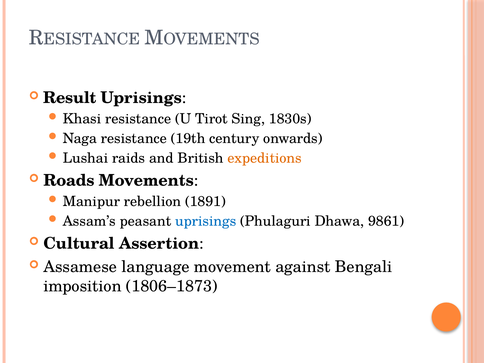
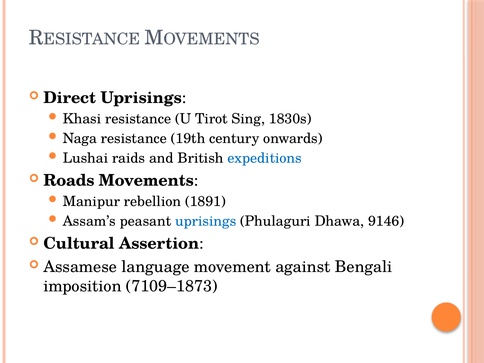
Result: Result -> Direct
expeditions colour: orange -> blue
9861: 9861 -> 9146
1806–1873: 1806–1873 -> 7109–1873
